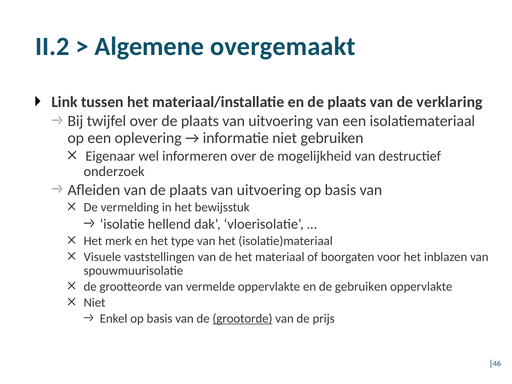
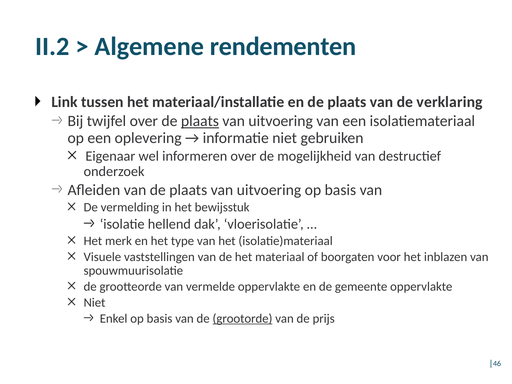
overgemaakt: overgemaakt -> rendementen
plaats at (200, 121) underline: none -> present
de gebruiken: gebruiken -> gemeente
